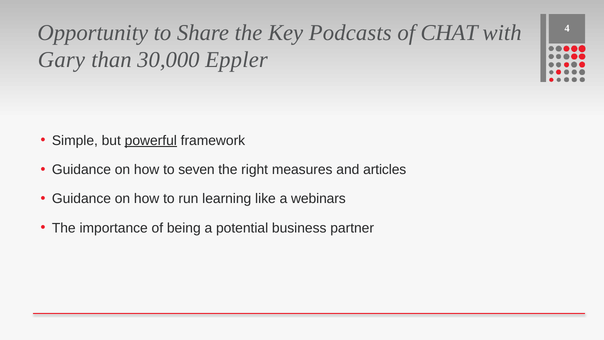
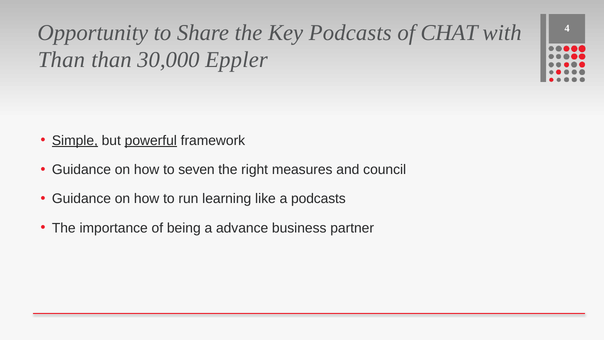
Gary at (61, 60): Gary -> Than
Simple underline: none -> present
articles: articles -> council
a webinars: webinars -> podcasts
potential: potential -> advance
